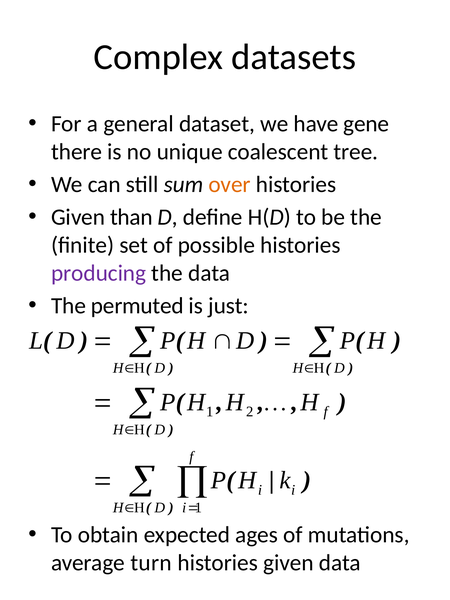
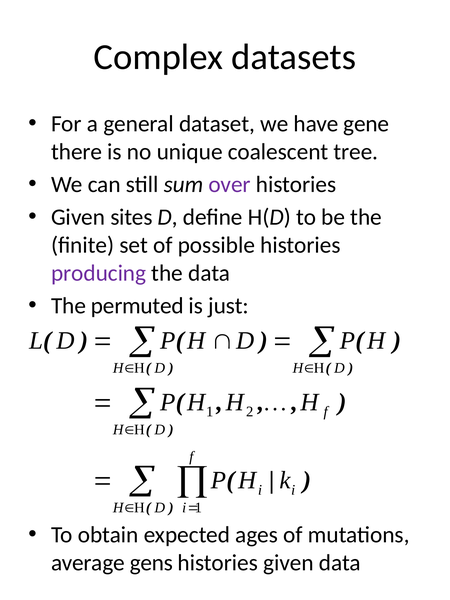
over colour: orange -> purple
than: than -> sites
turn: turn -> gens
